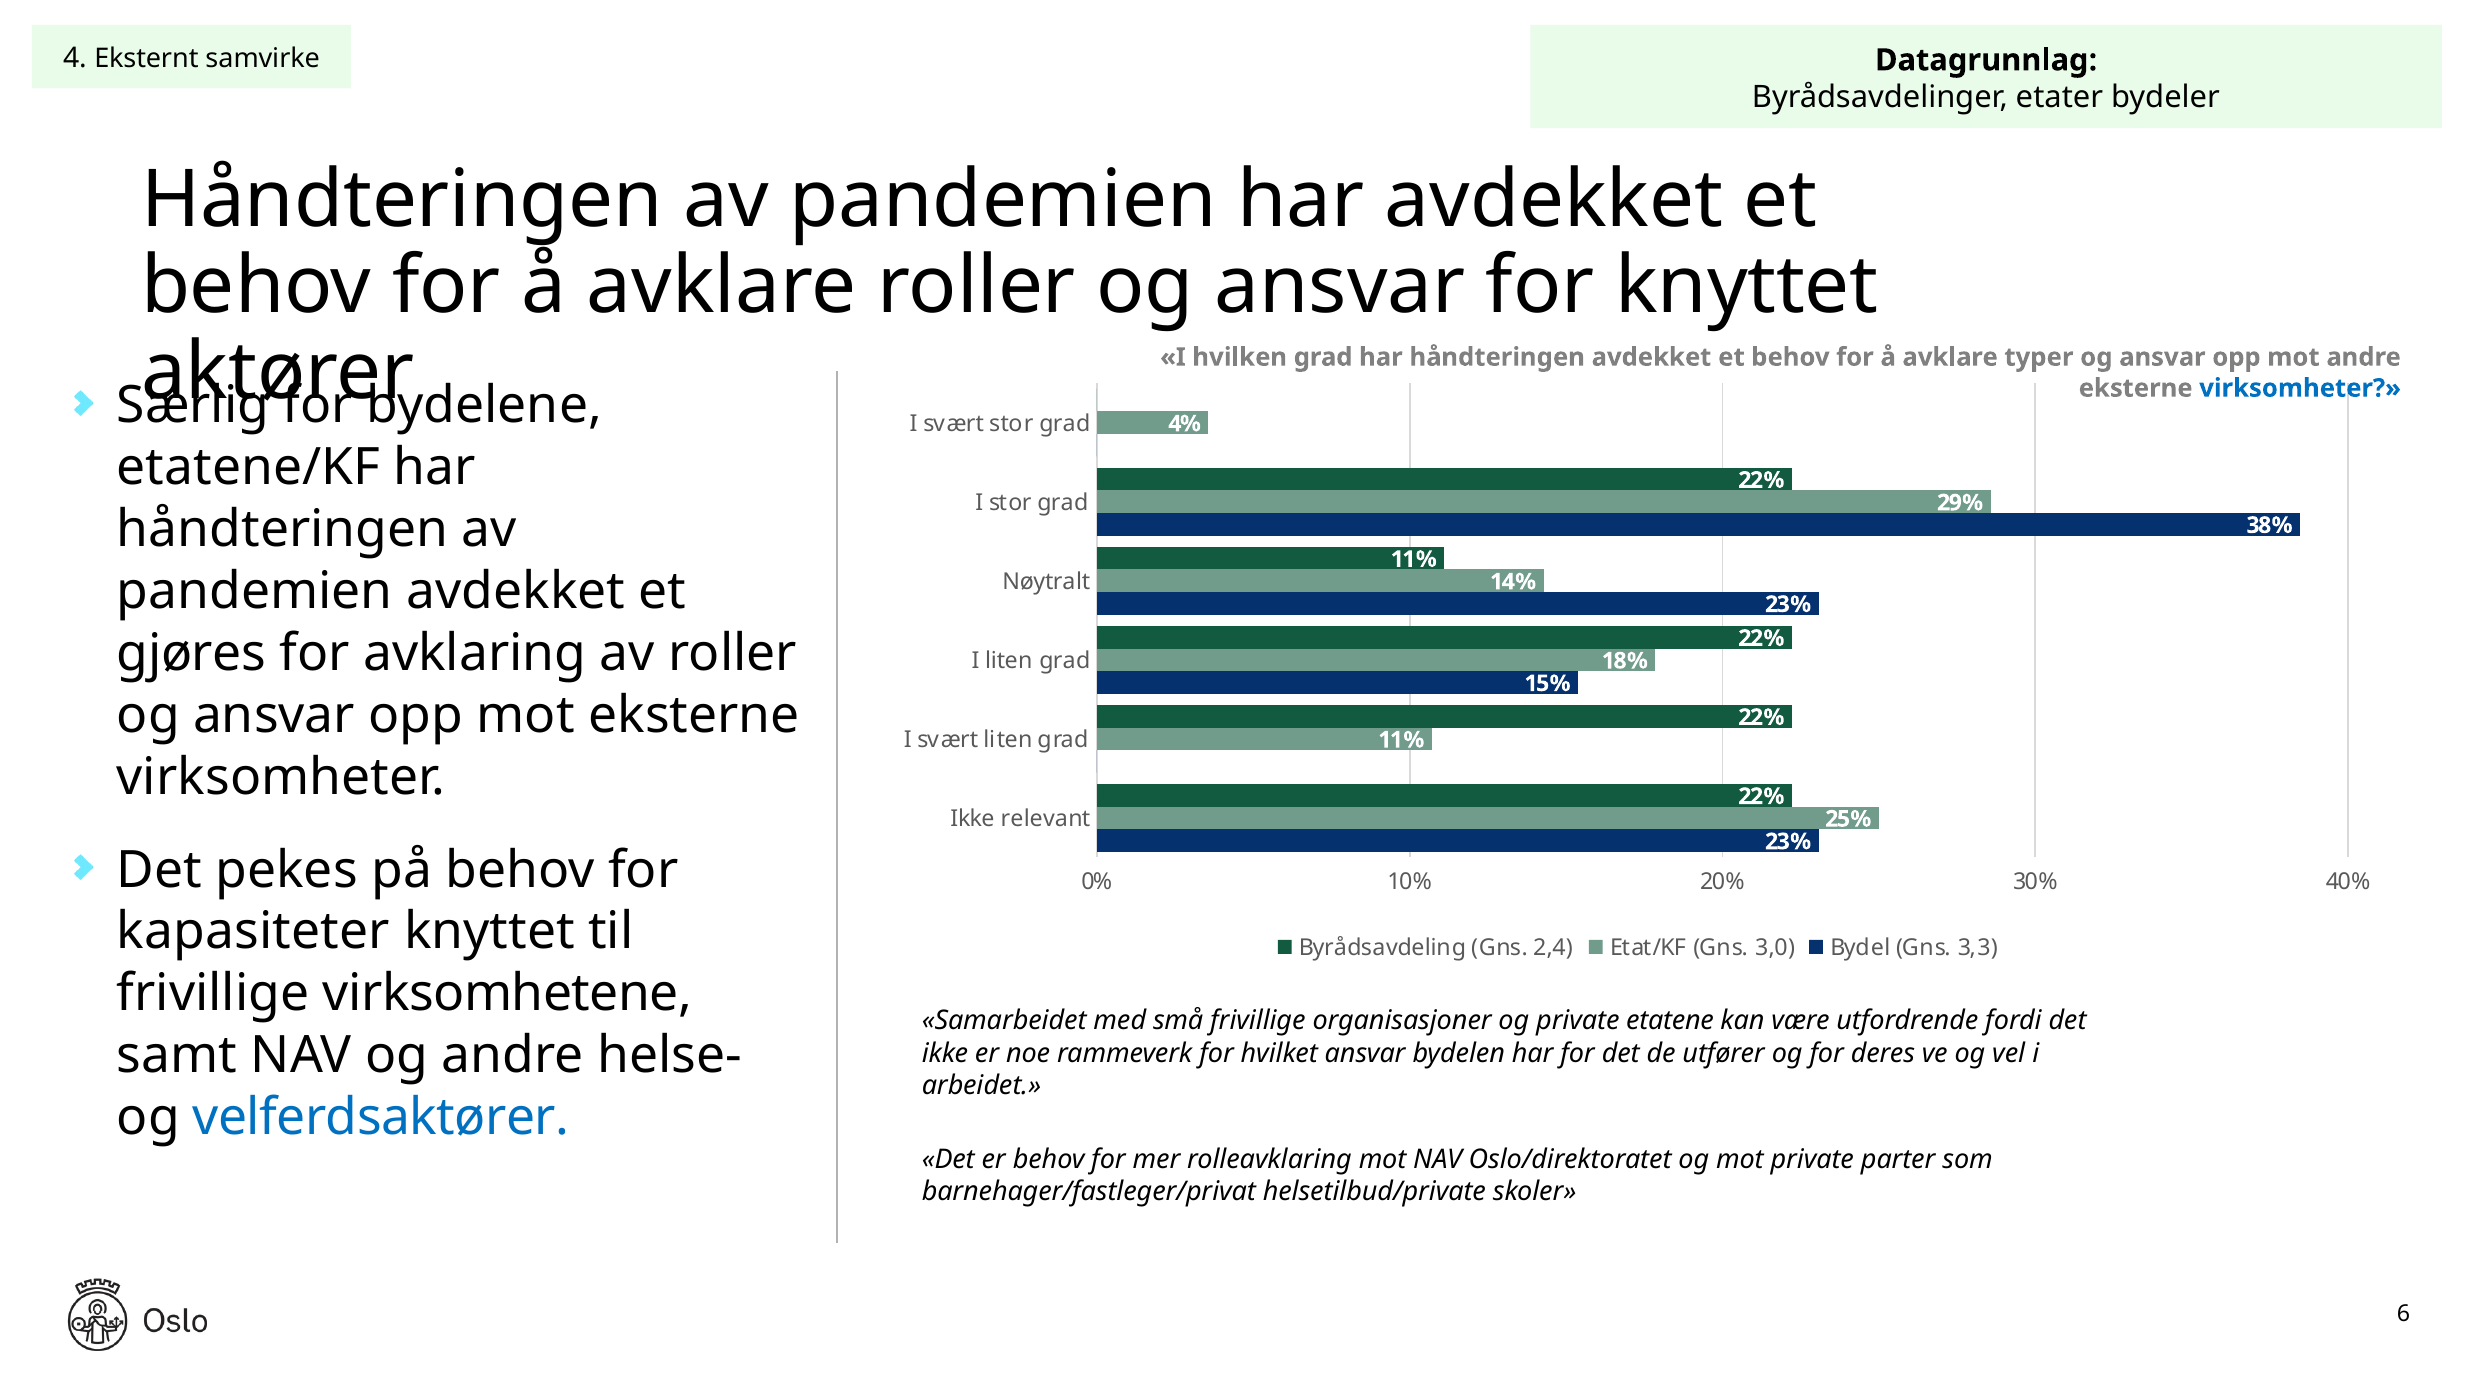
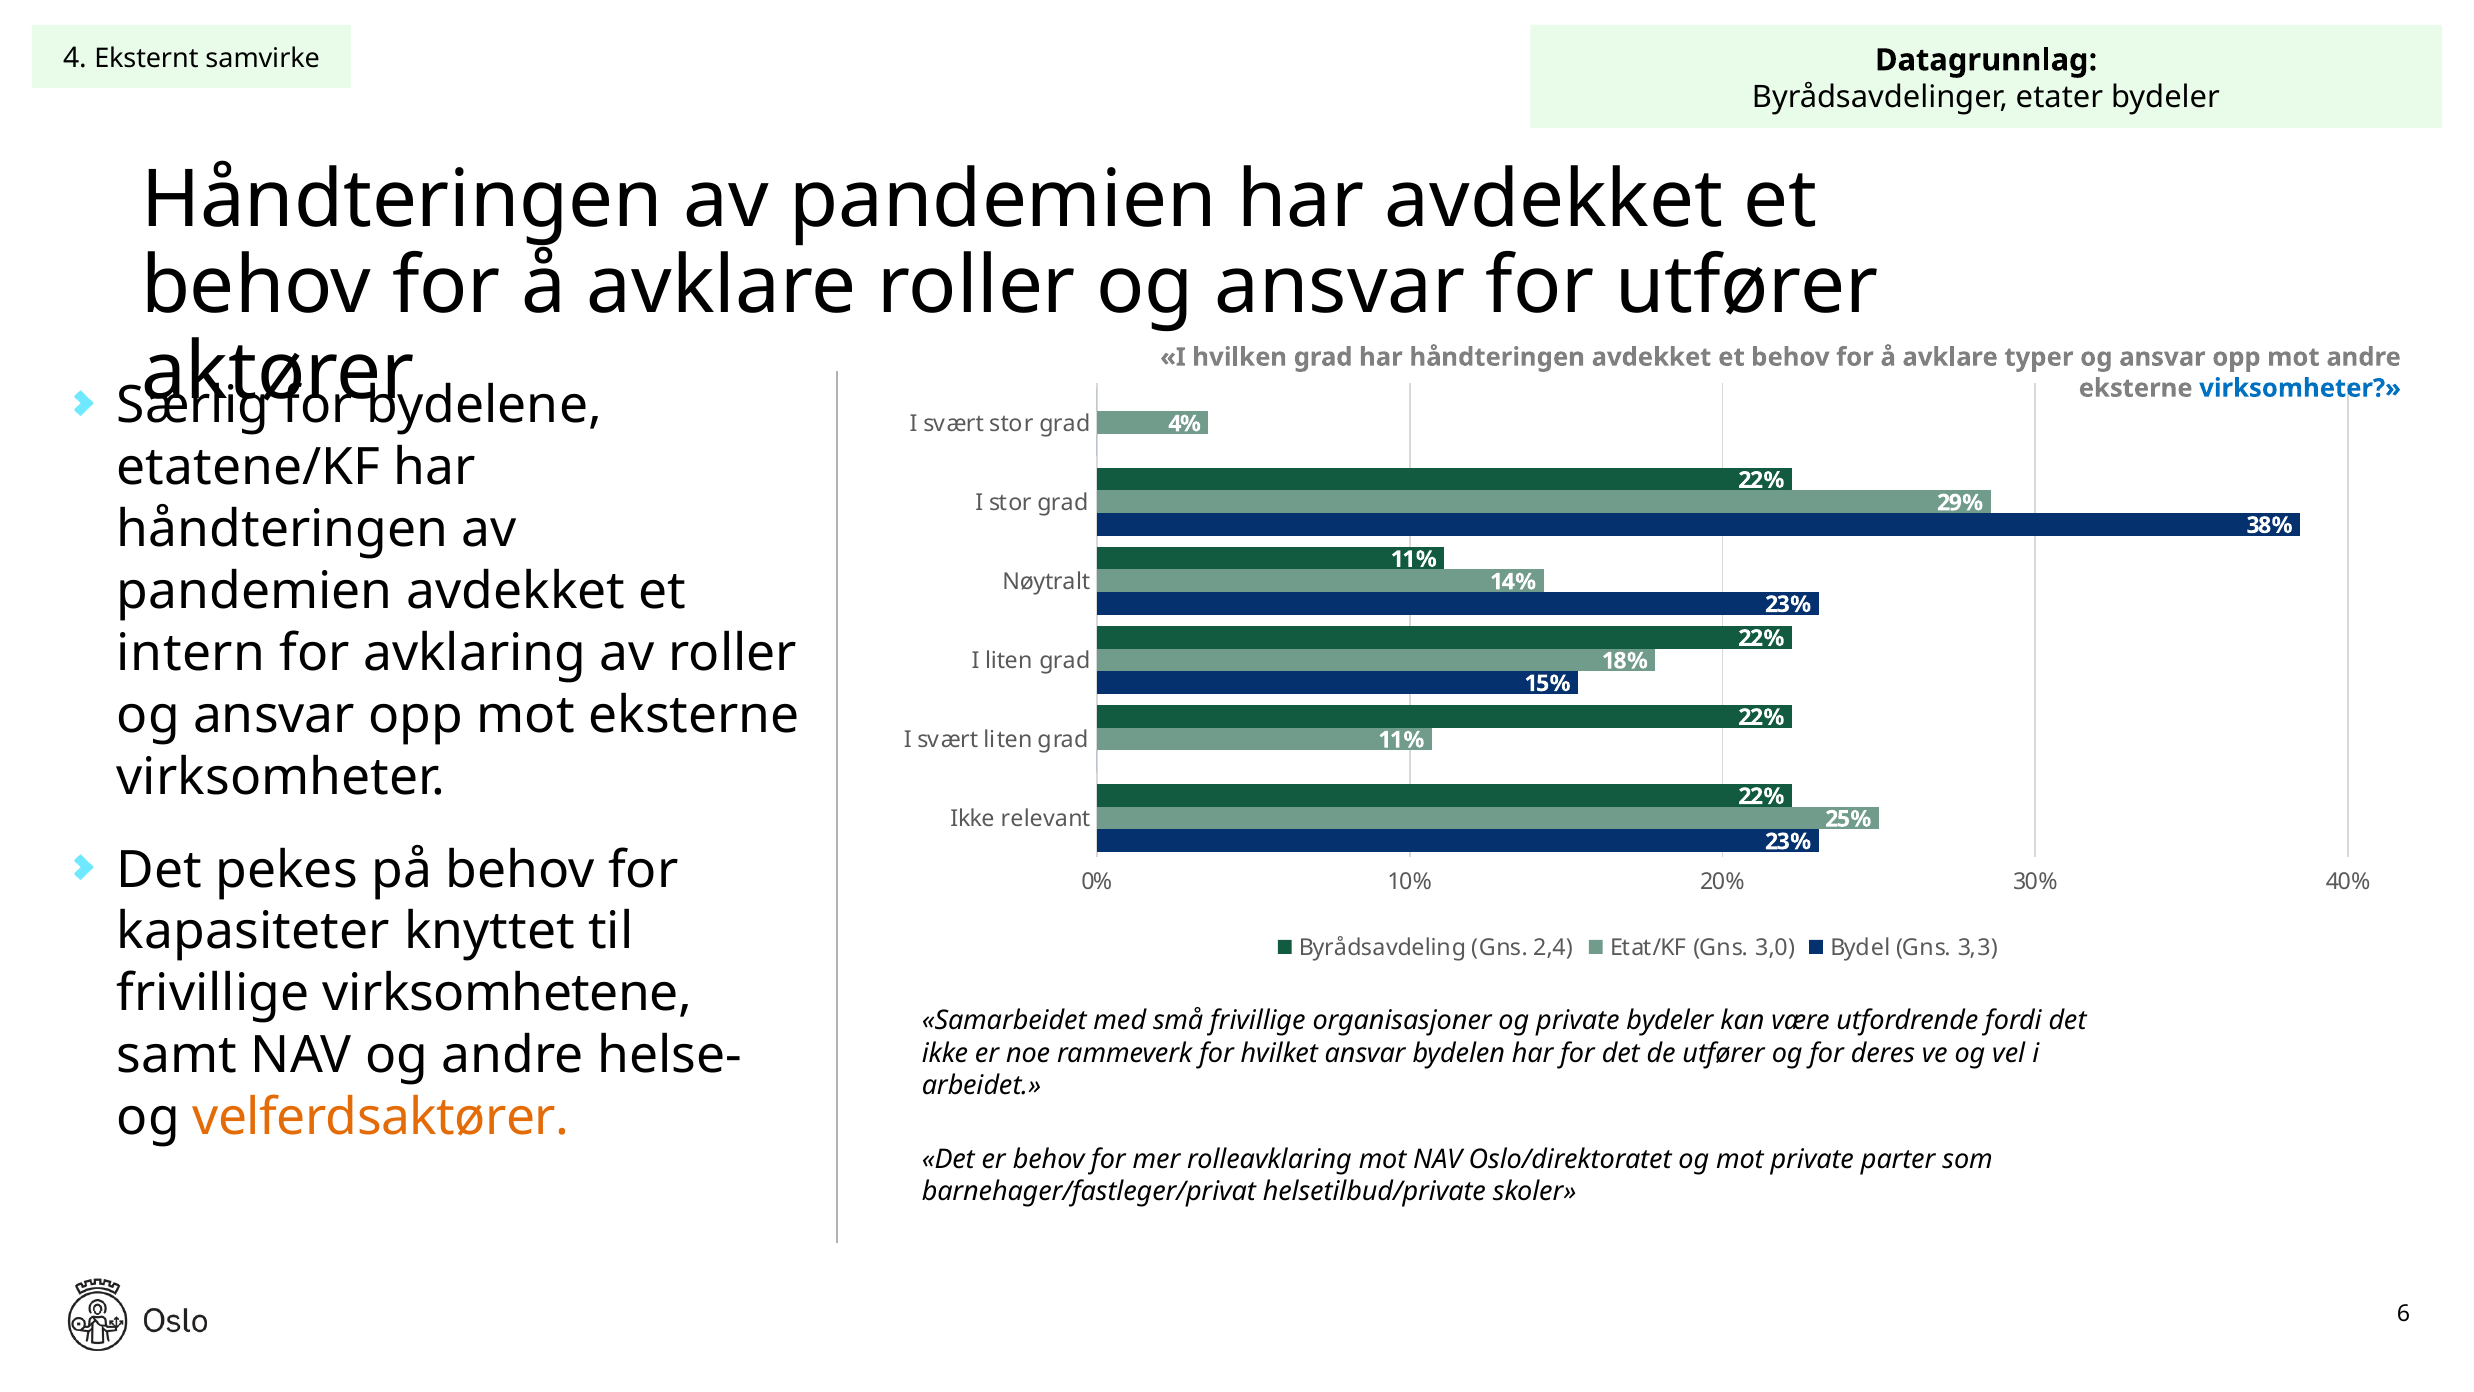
for knyttet: knyttet -> utfører
gjøres: gjøres -> intern
private etatene: etatene -> bydeler
velferdsaktører colour: blue -> orange
